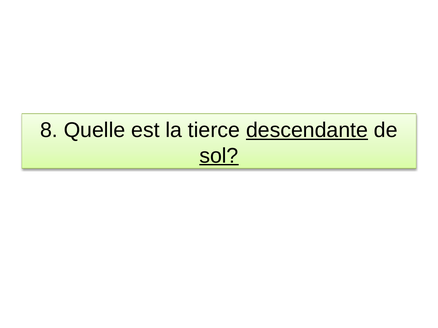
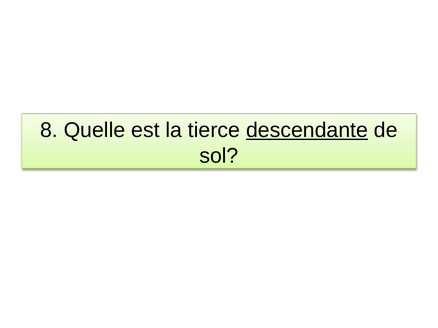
sol underline: present -> none
